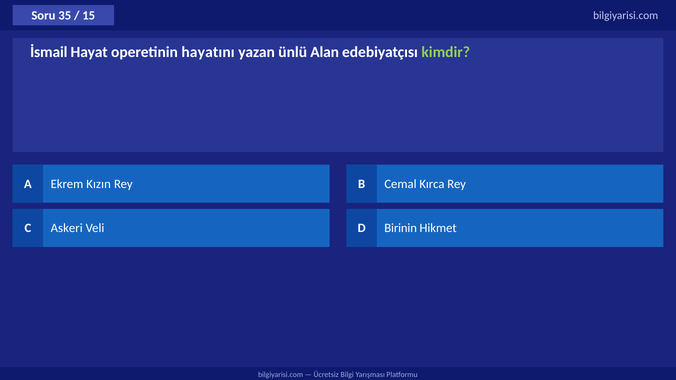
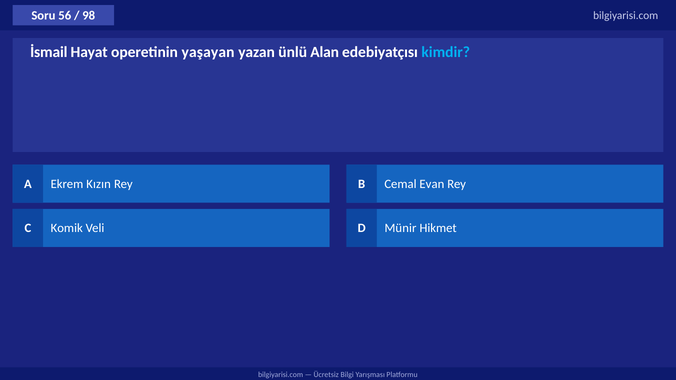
35: 35 -> 56
15: 15 -> 98
hayatını: hayatını -> yaşayan
kimdir colour: light green -> light blue
Kırca: Kırca -> Evan
Askeri: Askeri -> Komik
Birinin: Birinin -> Münir
